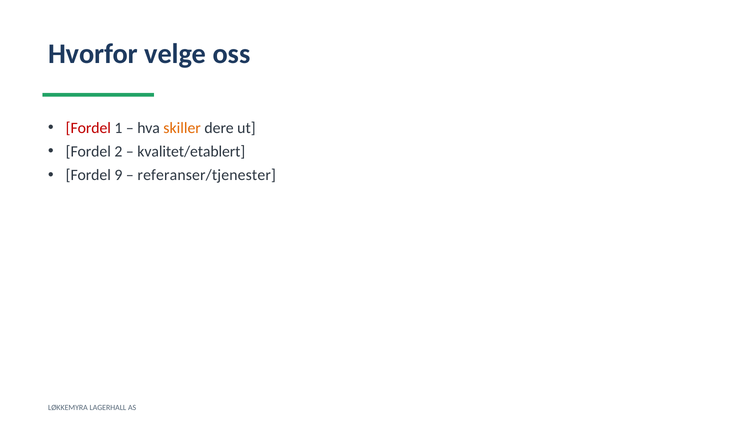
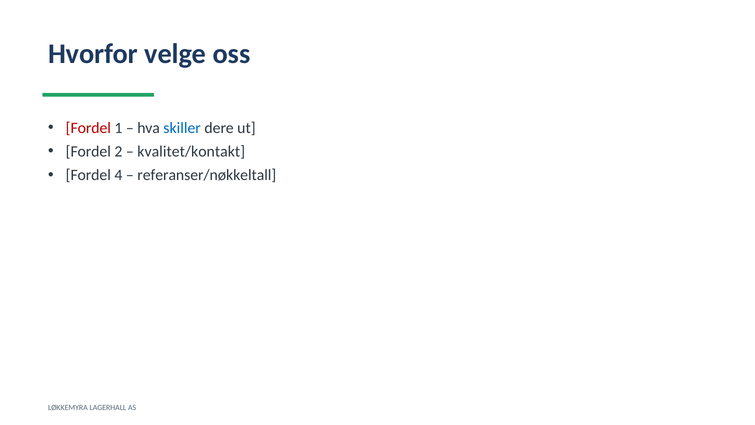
skiller colour: orange -> blue
kvalitet/etablert: kvalitet/etablert -> kvalitet/kontakt
9: 9 -> 4
referanser/tjenester: referanser/tjenester -> referanser/nøkkeltall
